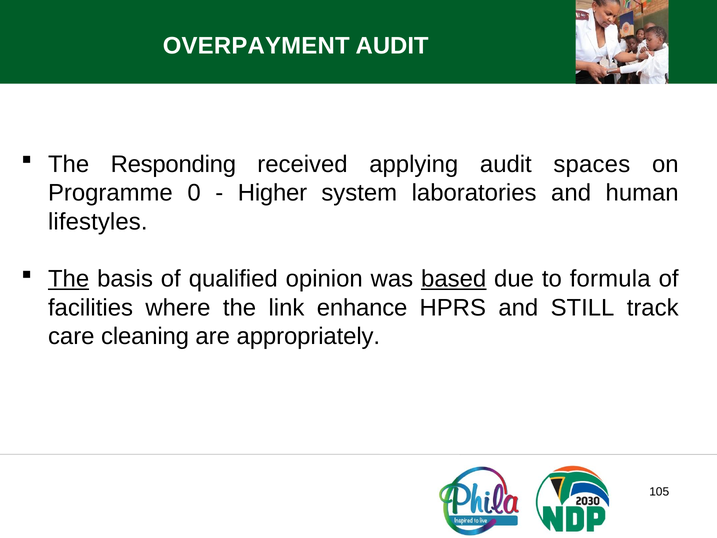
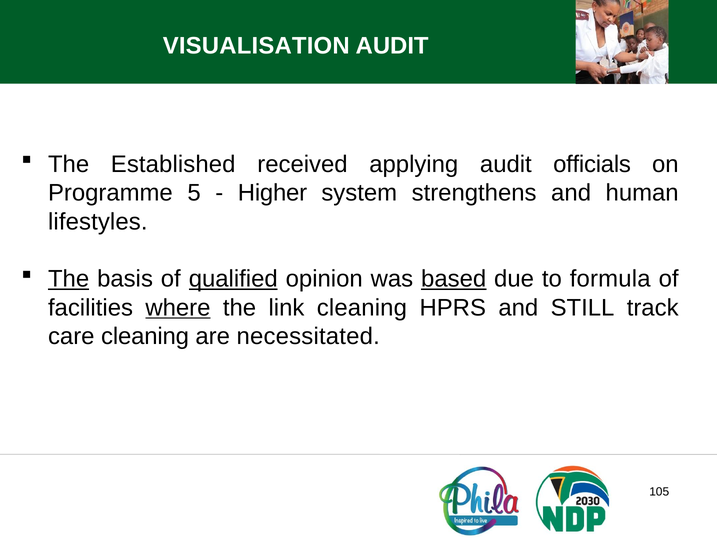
OVERPAYMENT: OVERPAYMENT -> VISUALISATION
Responding: Responding -> Established
spaces: spaces -> officials
0: 0 -> 5
laboratories: laboratories -> strengthens
qualified underline: none -> present
where underline: none -> present
link enhance: enhance -> cleaning
appropriately: appropriately -> necessitated
